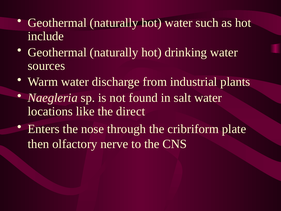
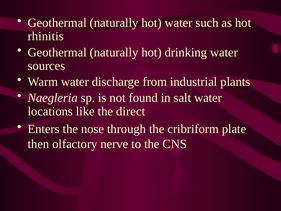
include: include -> rhinitis
